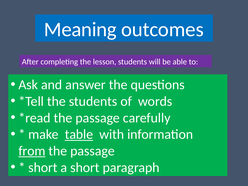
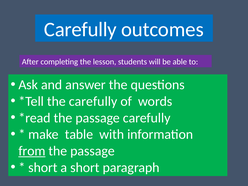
Meaning at (80, 30): Meaning -> Carefully
the students: students -> carefully
table underline: present -> none
